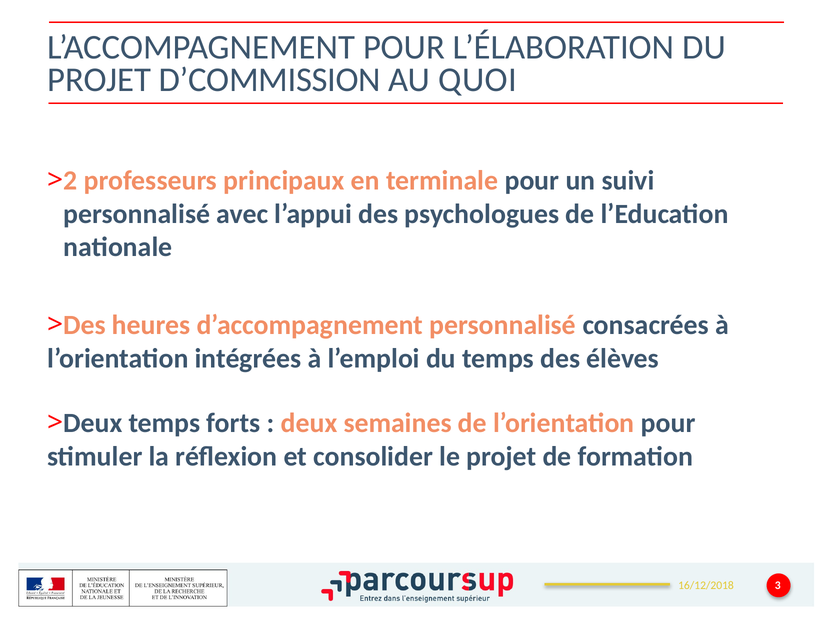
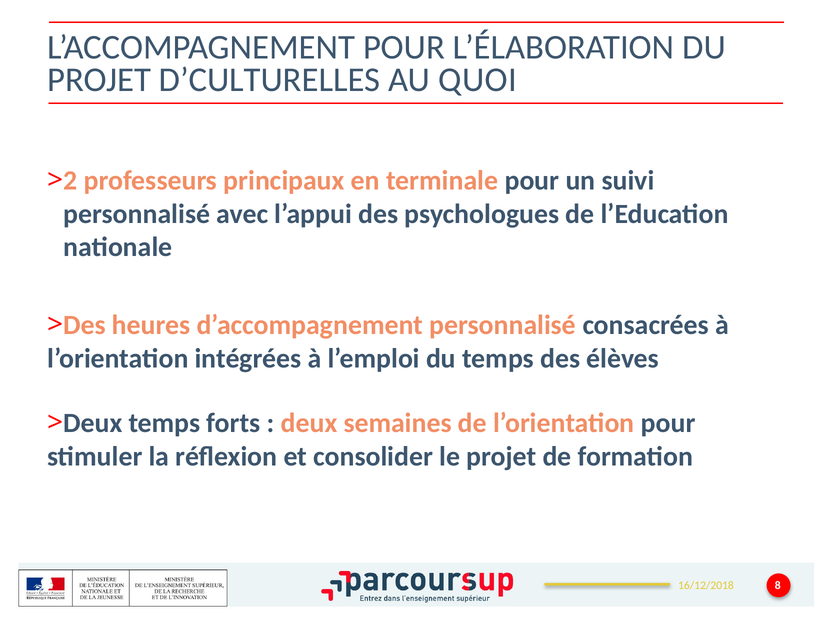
D’COMMISSION: D’COMMISSION -> D’CULTURELLES
3: 3 -> 8
